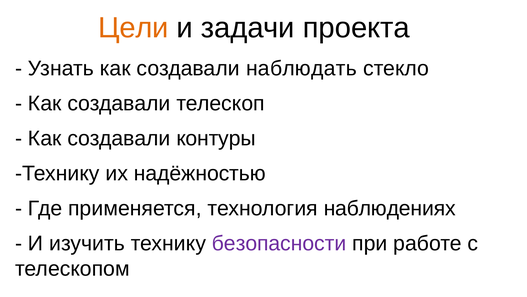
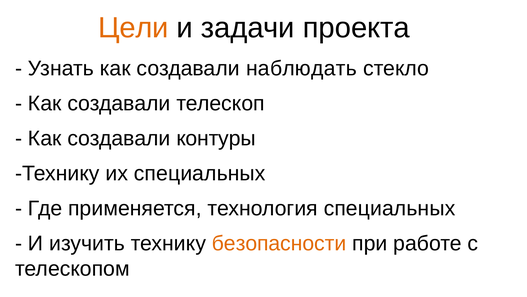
их надёжностью: надёжностью -> специальных
технология наблюдениях: наблюдениях -> специальных
безопасности colour: purple -> orange
